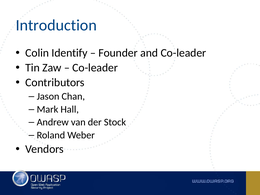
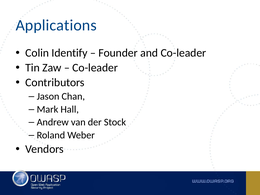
Introduction: Introduction -> Applications
